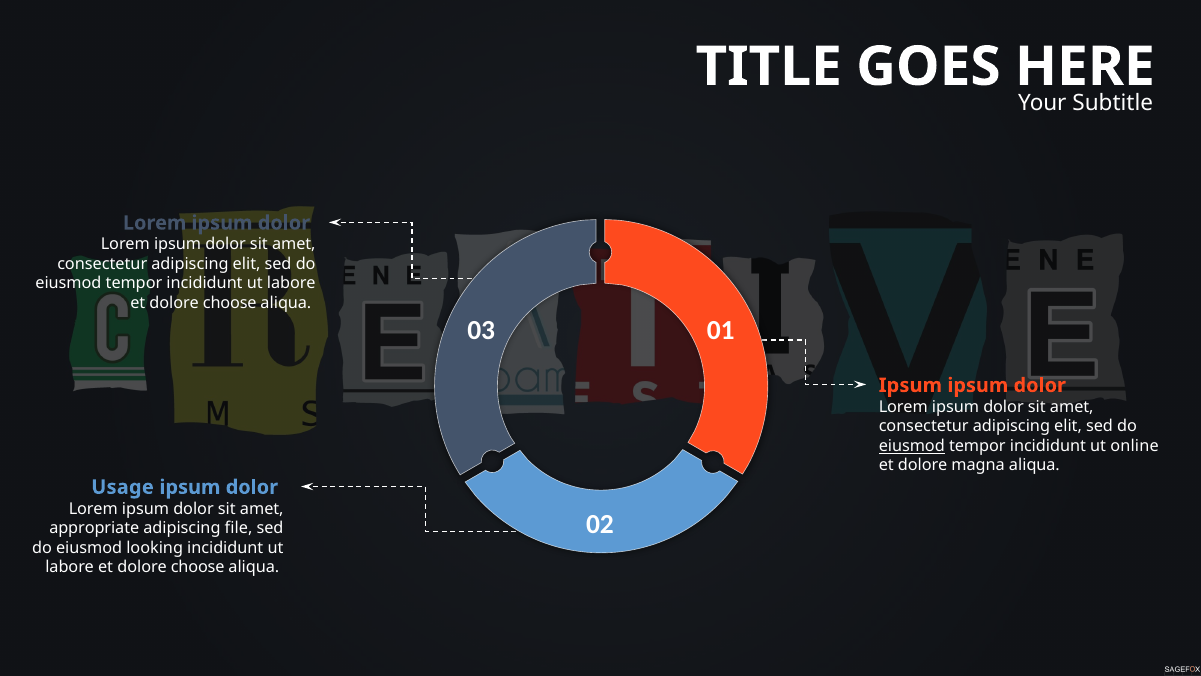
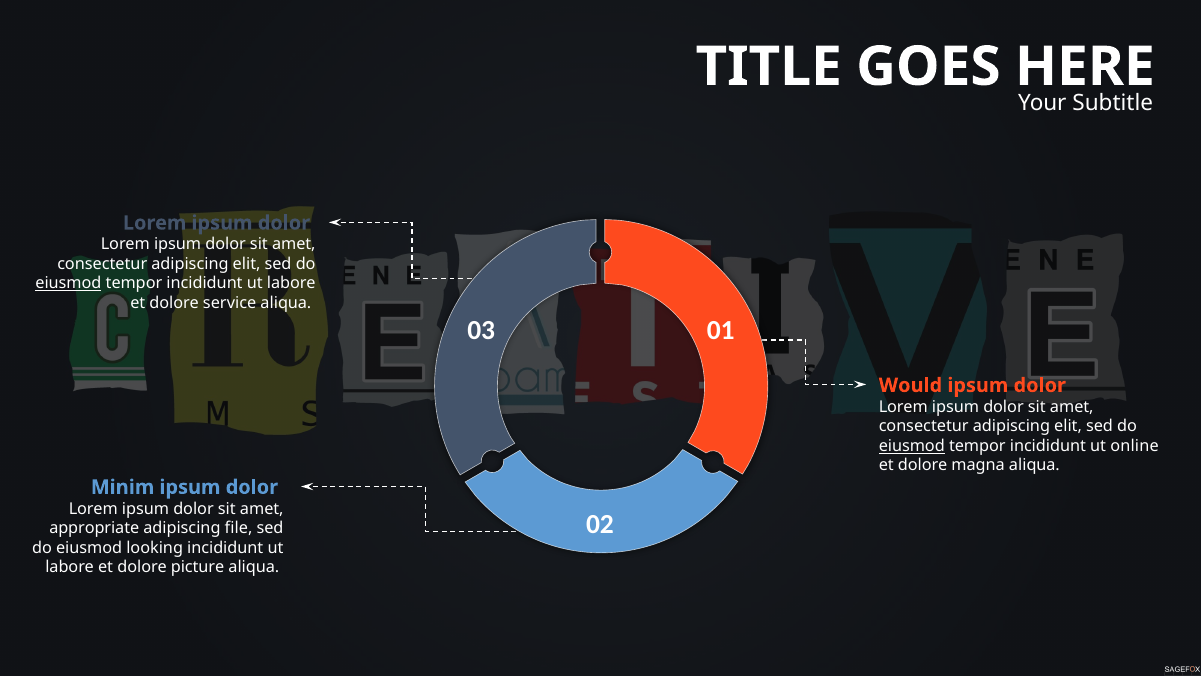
eiusmod at (68, 283) underline: none -> present
choose at (230, 303): choose -> service
Ipsum at (910, 385): Ipsum -> Would
Usage: Usage -> Minim
choose at (198, 567): choose -> picture
